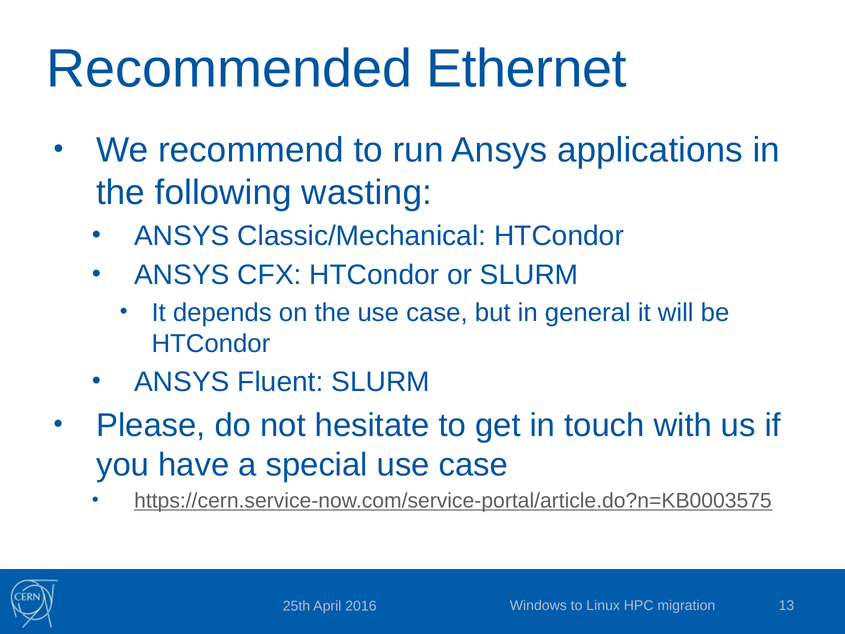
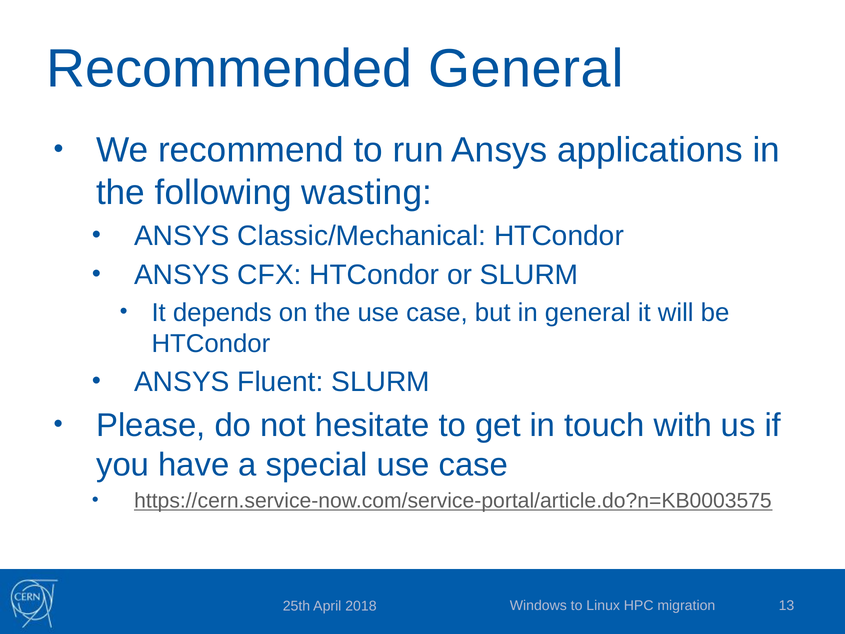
Recommended Ethernet: Ethernet -> General
2016: 2016 -> 2018
